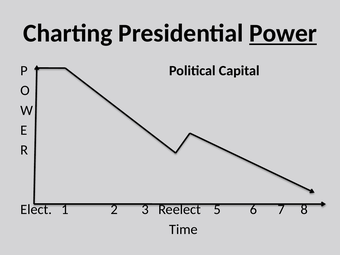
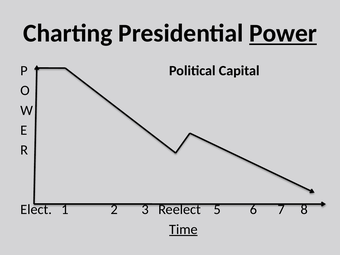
Time underline: none -> present
